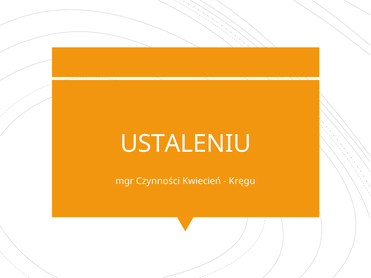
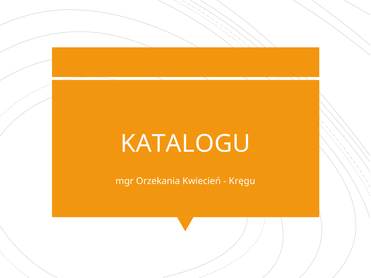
USTALENIU: USTALENIU -> KATALOGU
Czynności: Czynności -> Orzekania
